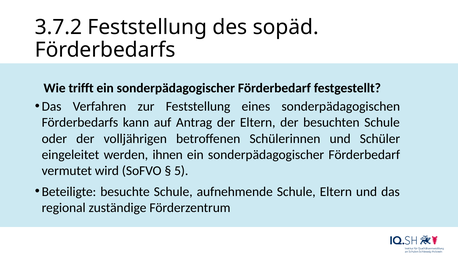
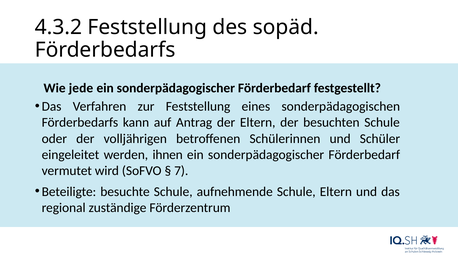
3.7.2: 3.7.2 -> 4.3.2
trifft: trifft -> jede
5: 5 -> 7
